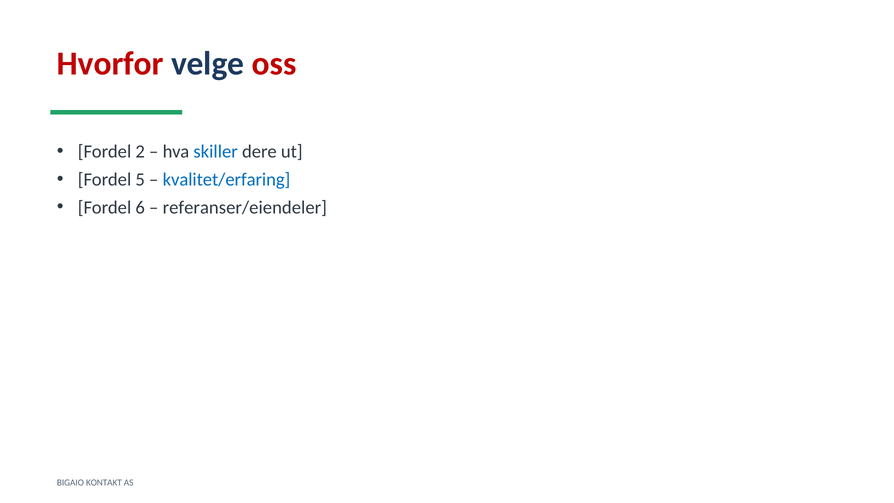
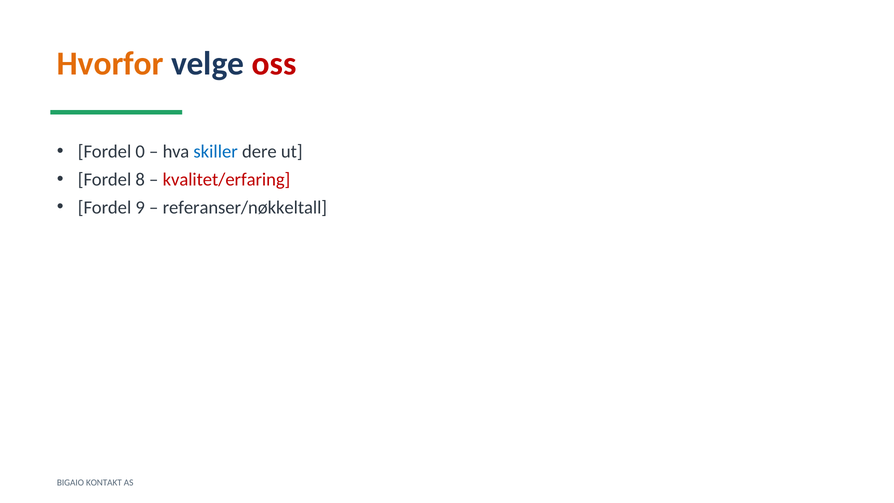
Hvorfor colour: red -> orange
2: 2 -> 0
5: 5 -> 8
kvalitet/erfaring colour: blue -> red
6: 6 -> 9
referanser/eiendeler: referanser/eiendeler -> referanser/nøkkeltall
